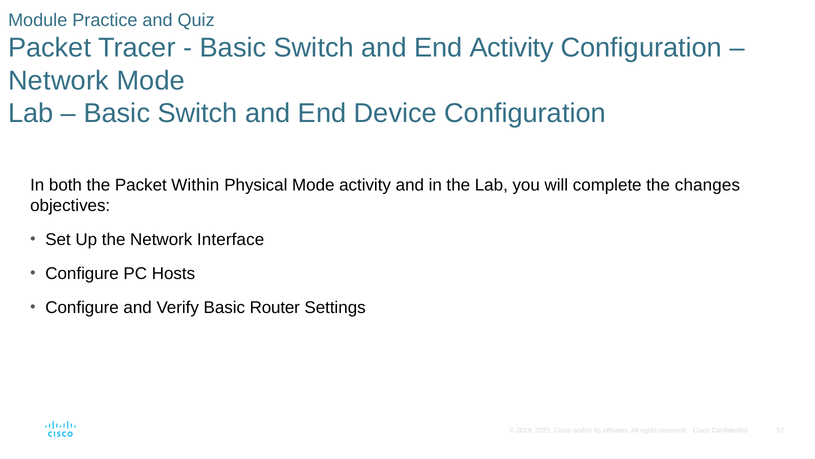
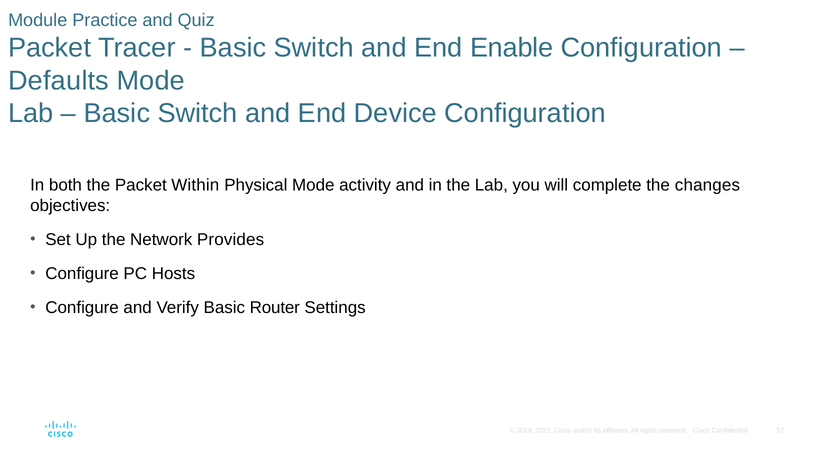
End Activity: Activity -> Enable
Network at (59, 81): Network -> Defaults
Interface: Interface -> Provides
